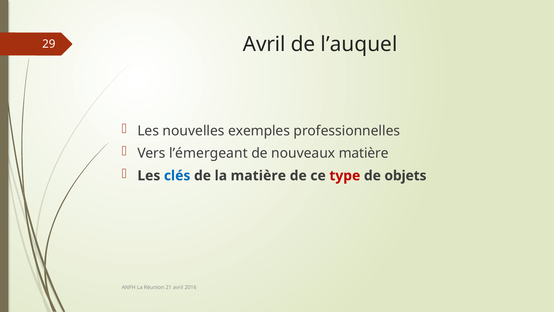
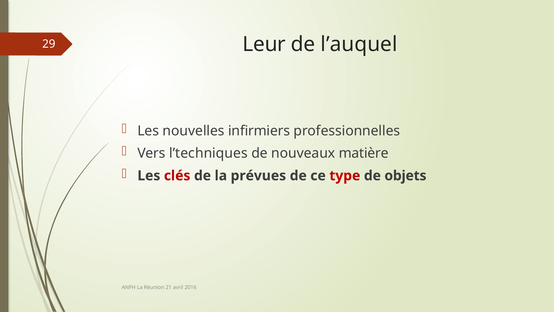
29 Avril: Avril -> Leur
exemples: exemples -> infirmiers
l’émergeant: l’émergeant -> l’techniques
clés colour: blue -> red
la matière: matière -> prévues
